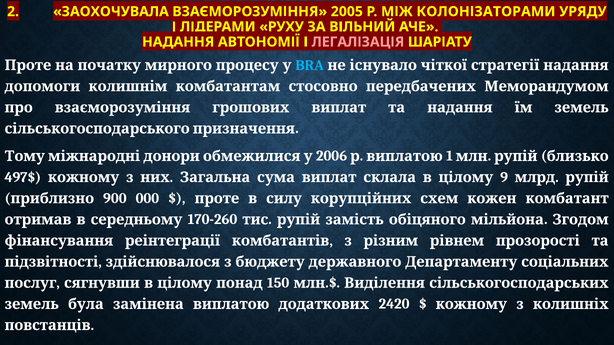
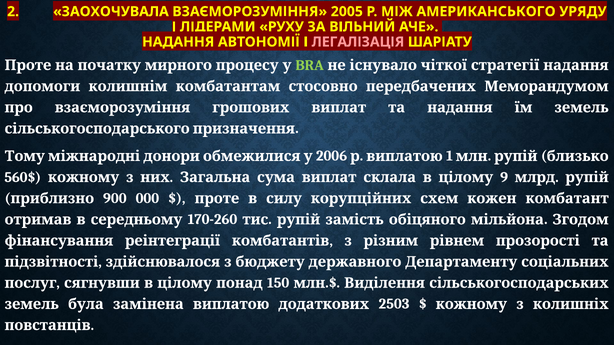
КОЛОНІЗАТОРАМИ: КОЛОНІЗАТОРАМИ -> АМЕРИКАНСЬКОГО
BRA colour: light blue -> light green
497$: 497$ -> 560$
2420: 2420 -> 2503
